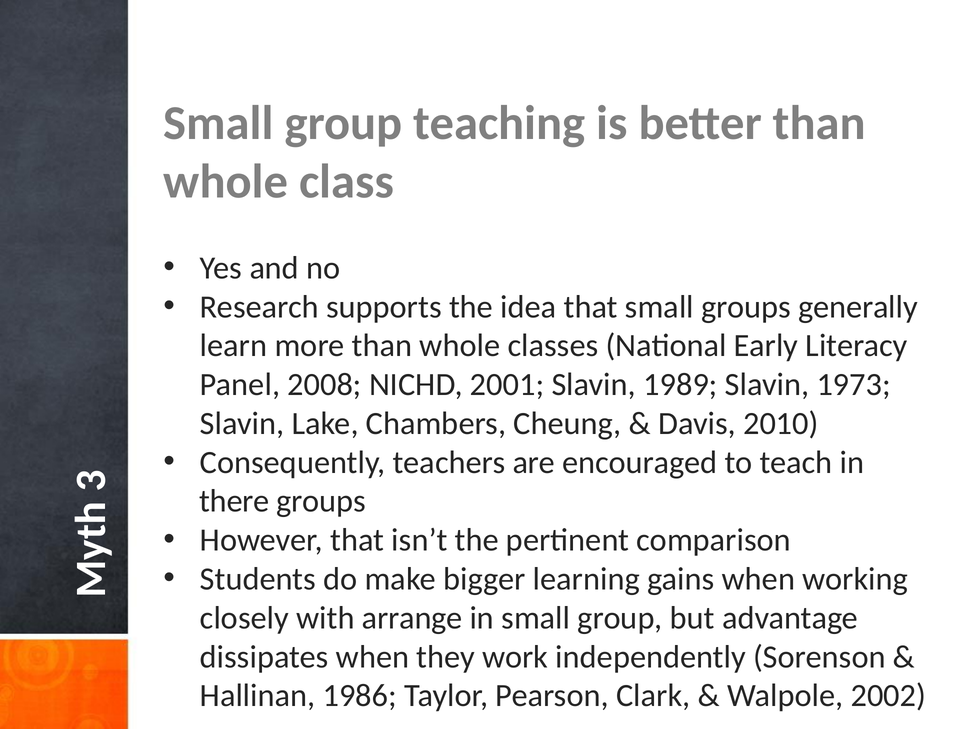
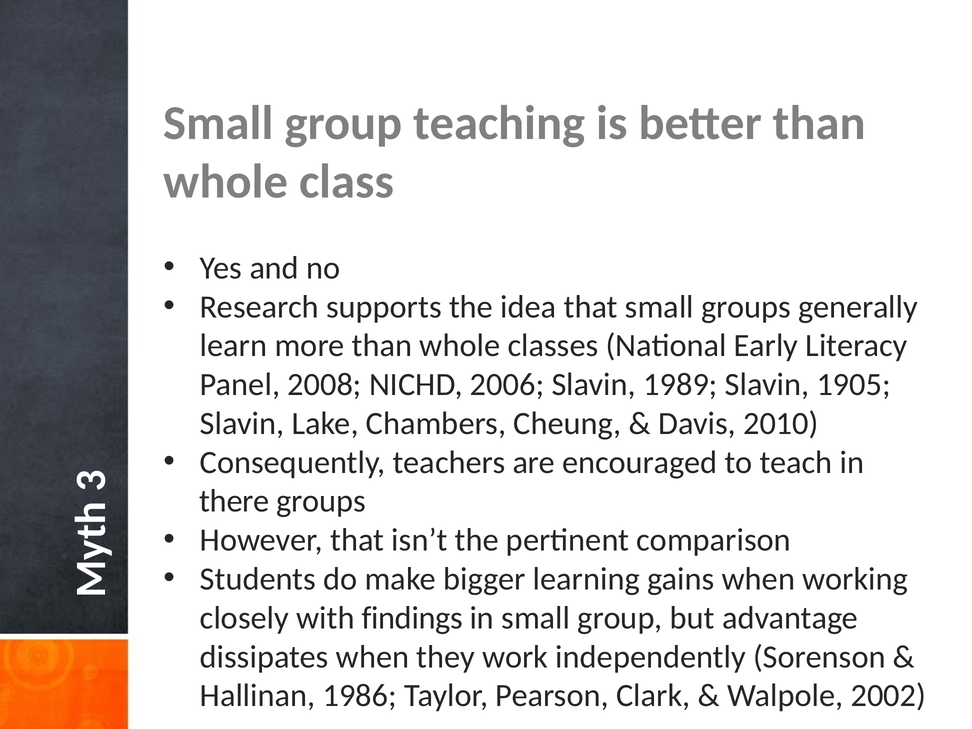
2001: 2001 -> 2006
1973: 1973 -> 1905
arrange: arrange -> findings
